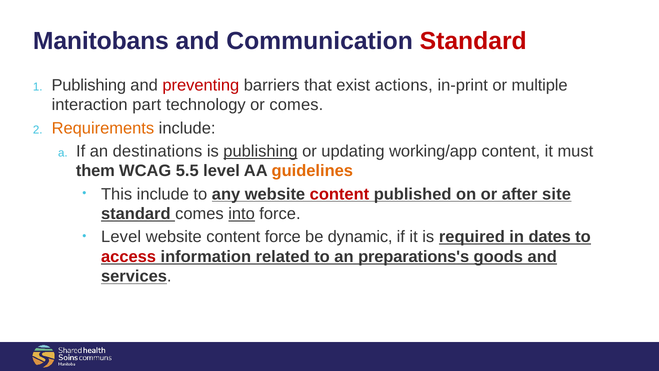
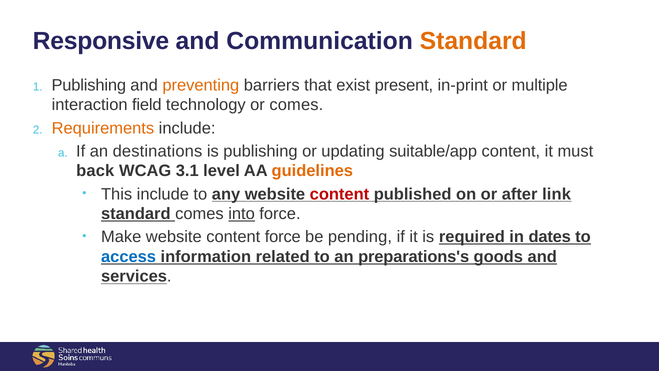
Manitobans: Manitobans -> Responsive
Standard at (473, 41) colour: red -> orange
preventing colour: red -> orange
actions: actions -> present
part: part -> field
publishing at (260, 151) underline: present -> none
working/app: working/app -> suitable/app
them: them -> back
5.5: 5.5 -> 3.1
site: site -> link
Level at (121, 237): Level -> Make
dynamic: dynamic -> pending
access colour: red -> blue
